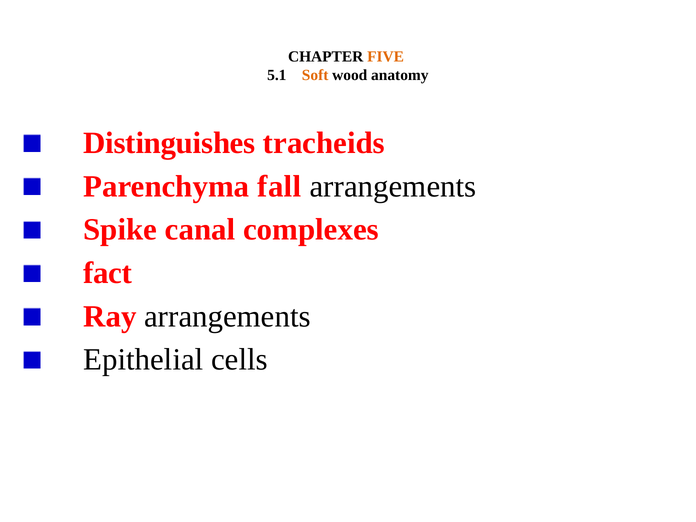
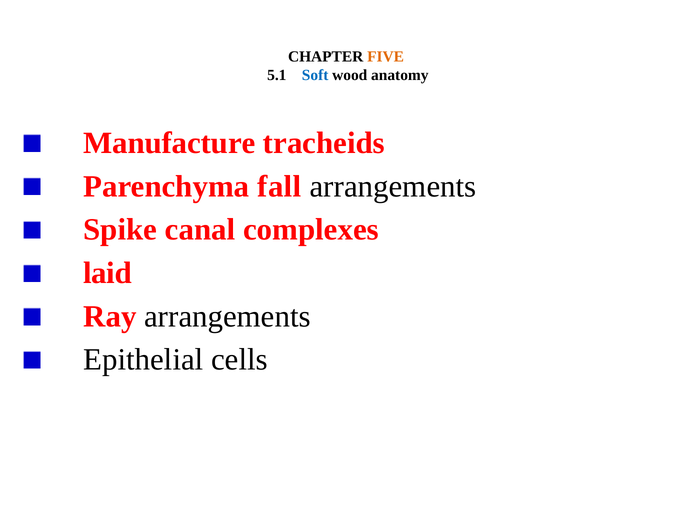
Soft colour: orange -> blue
Distinguishes: Distinguishes -> Manufacture
fact: fact -> laid
